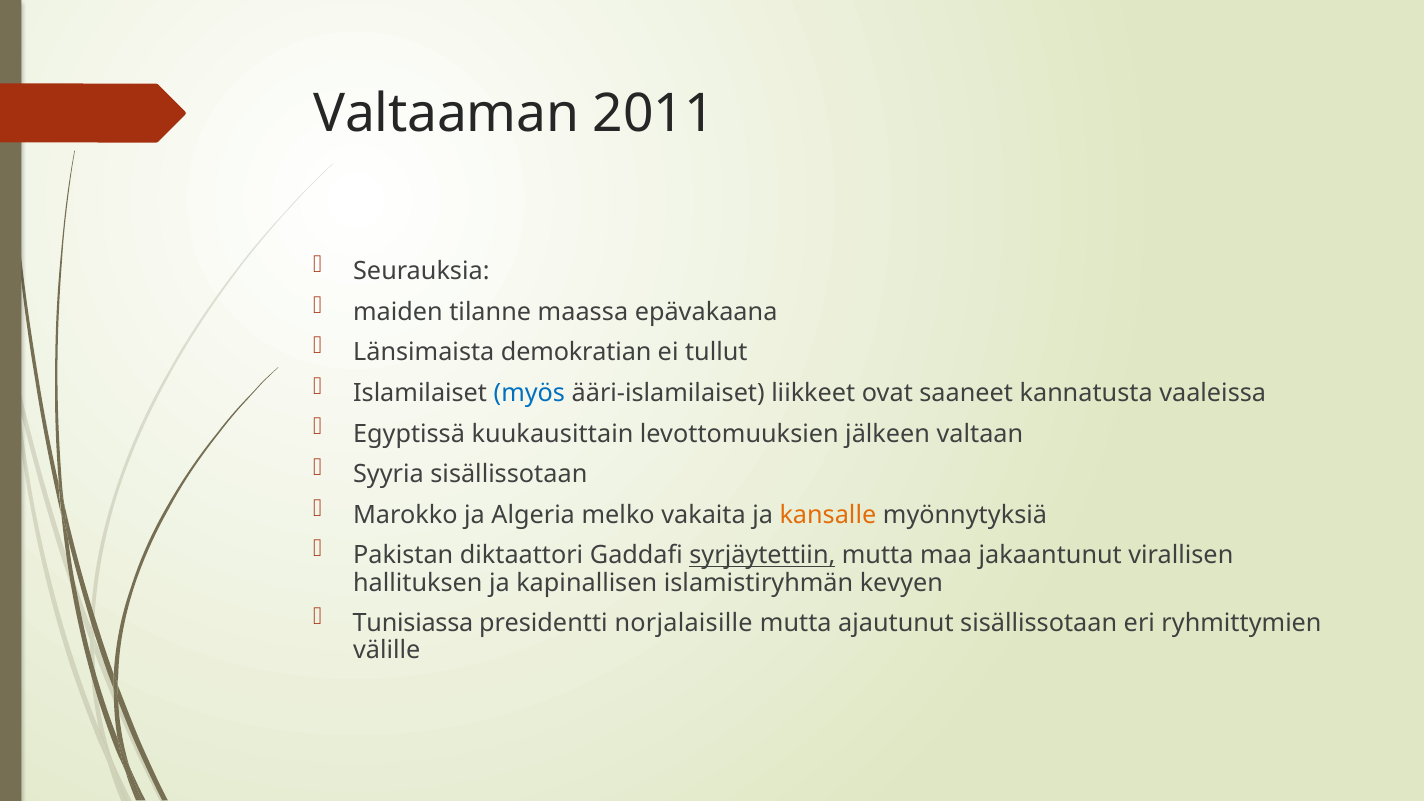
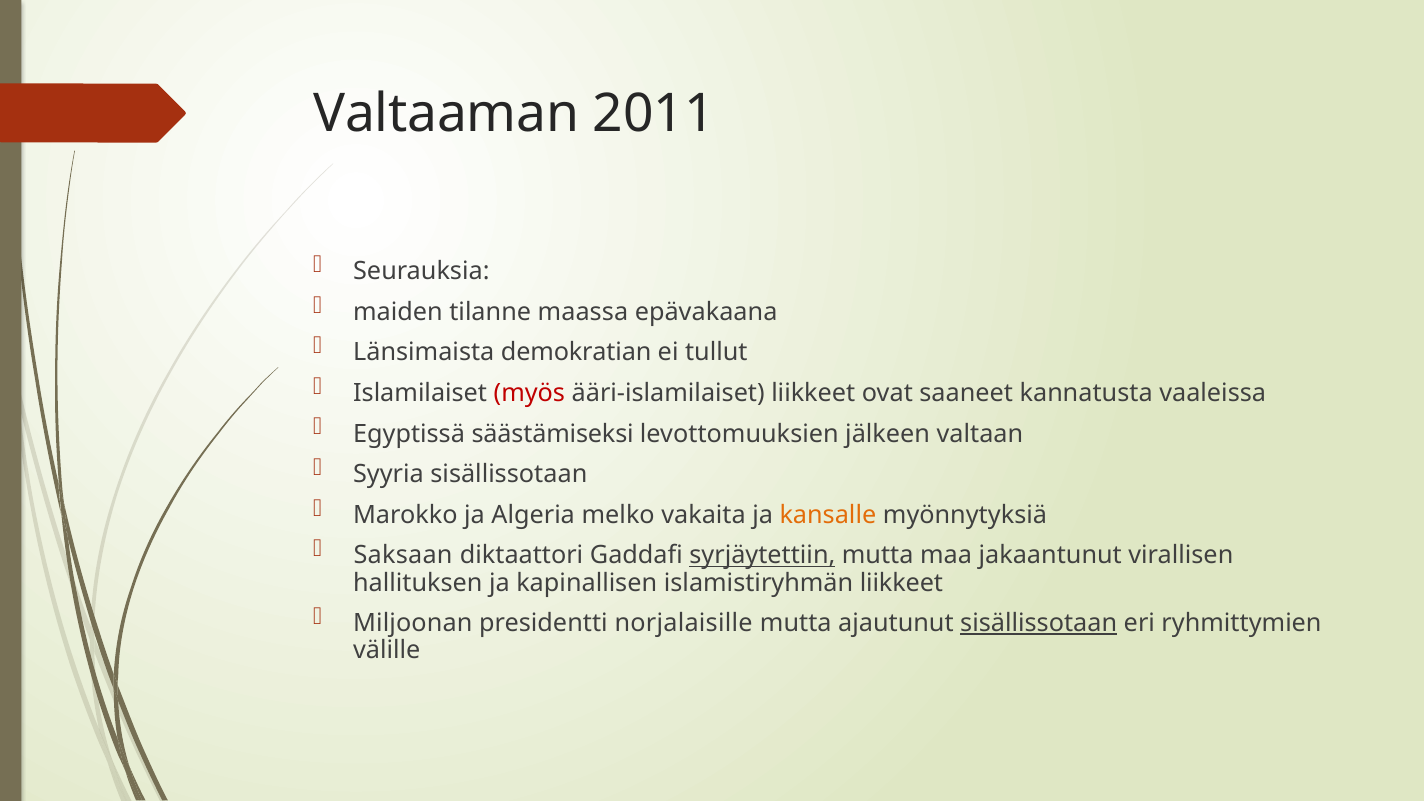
myös colour: blue -> red
kuukausittain: kuukausittain -> säästämiseksi
Pakistan: Pakistan -> Saksaan
islamistiryhmän kevyen: kevyen -> liikkeet
Tunisiassa: Tunisiassa -> Miljoonan
sisällissotaan at (1039, 623) underline: none -> present
